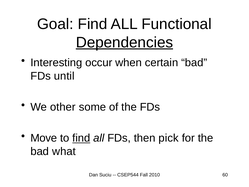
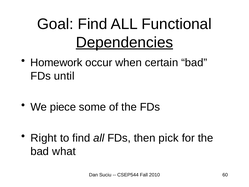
Interesting: Interesting -> Homework
other: other -> piece
Move: Move -> Right
find at (81, 138) underline: present -> none
